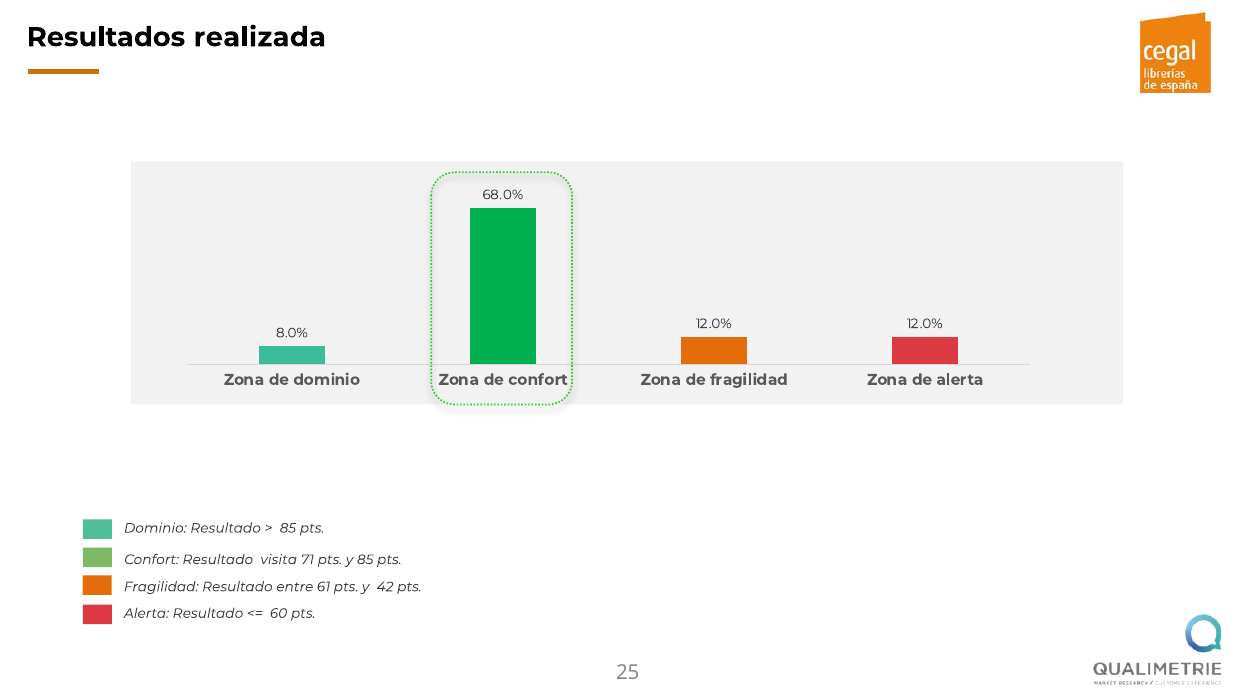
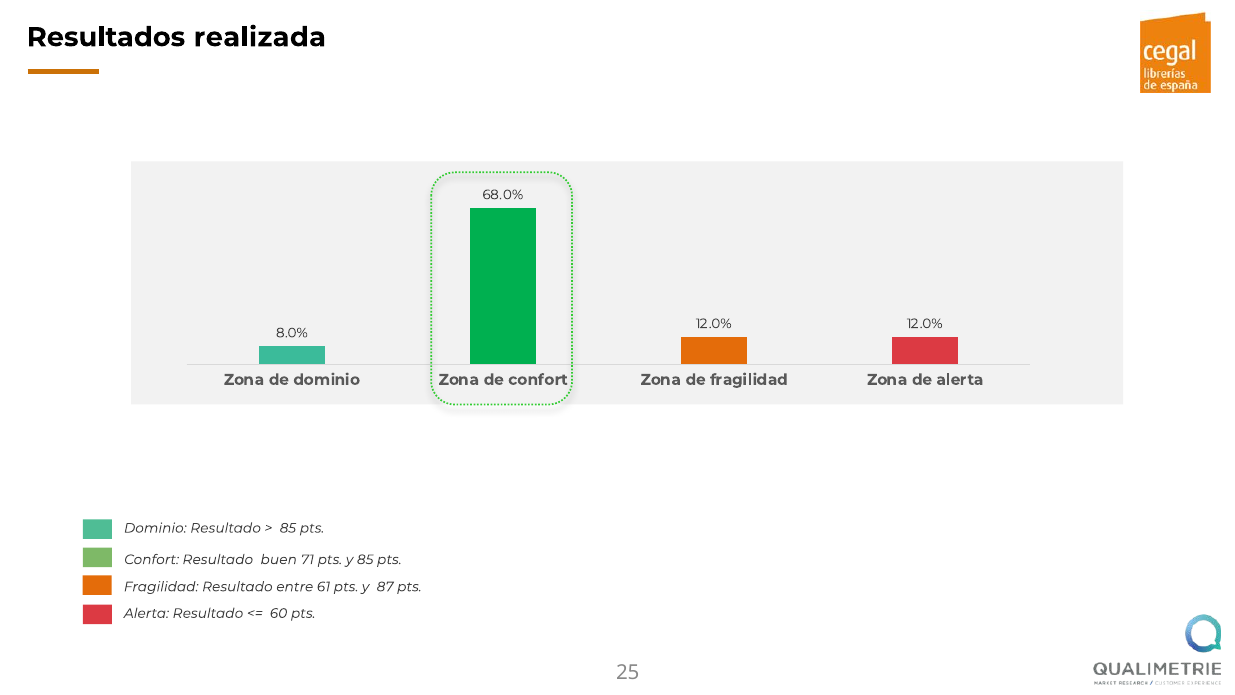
visita: visita -> buen
42: 42 -> 87
